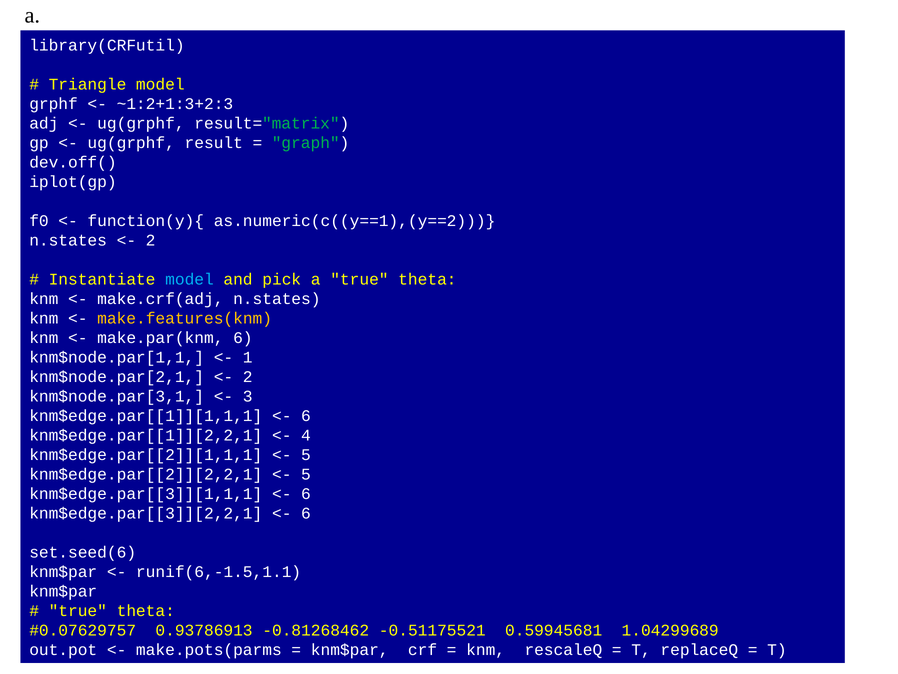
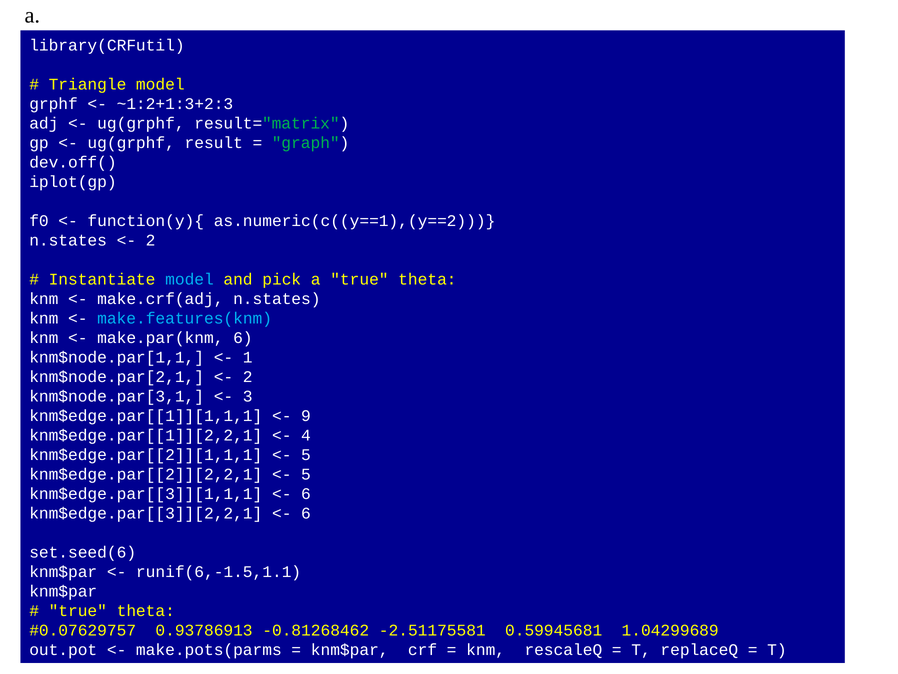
make.features(knm colour: yellow -> light blue
6 at (306, 416): 6 -> 9
-0.51175521: -0.51175521 -> -2.51175581
